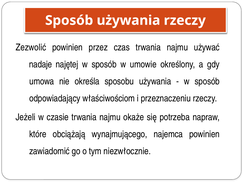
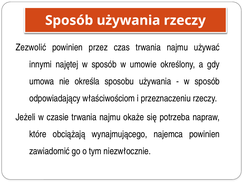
nadaje: nadaje -> innymi
